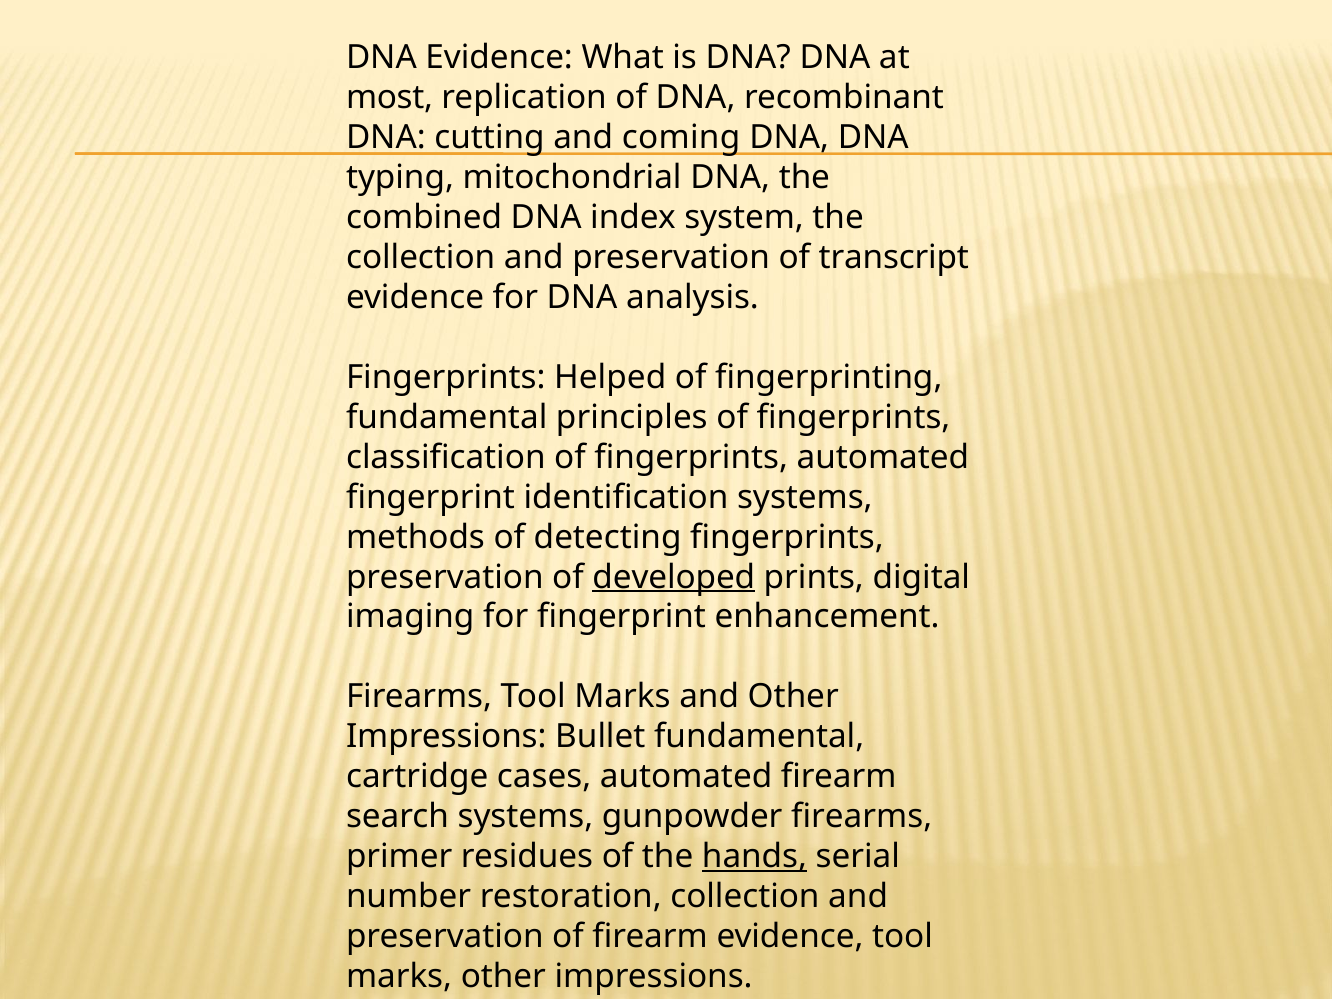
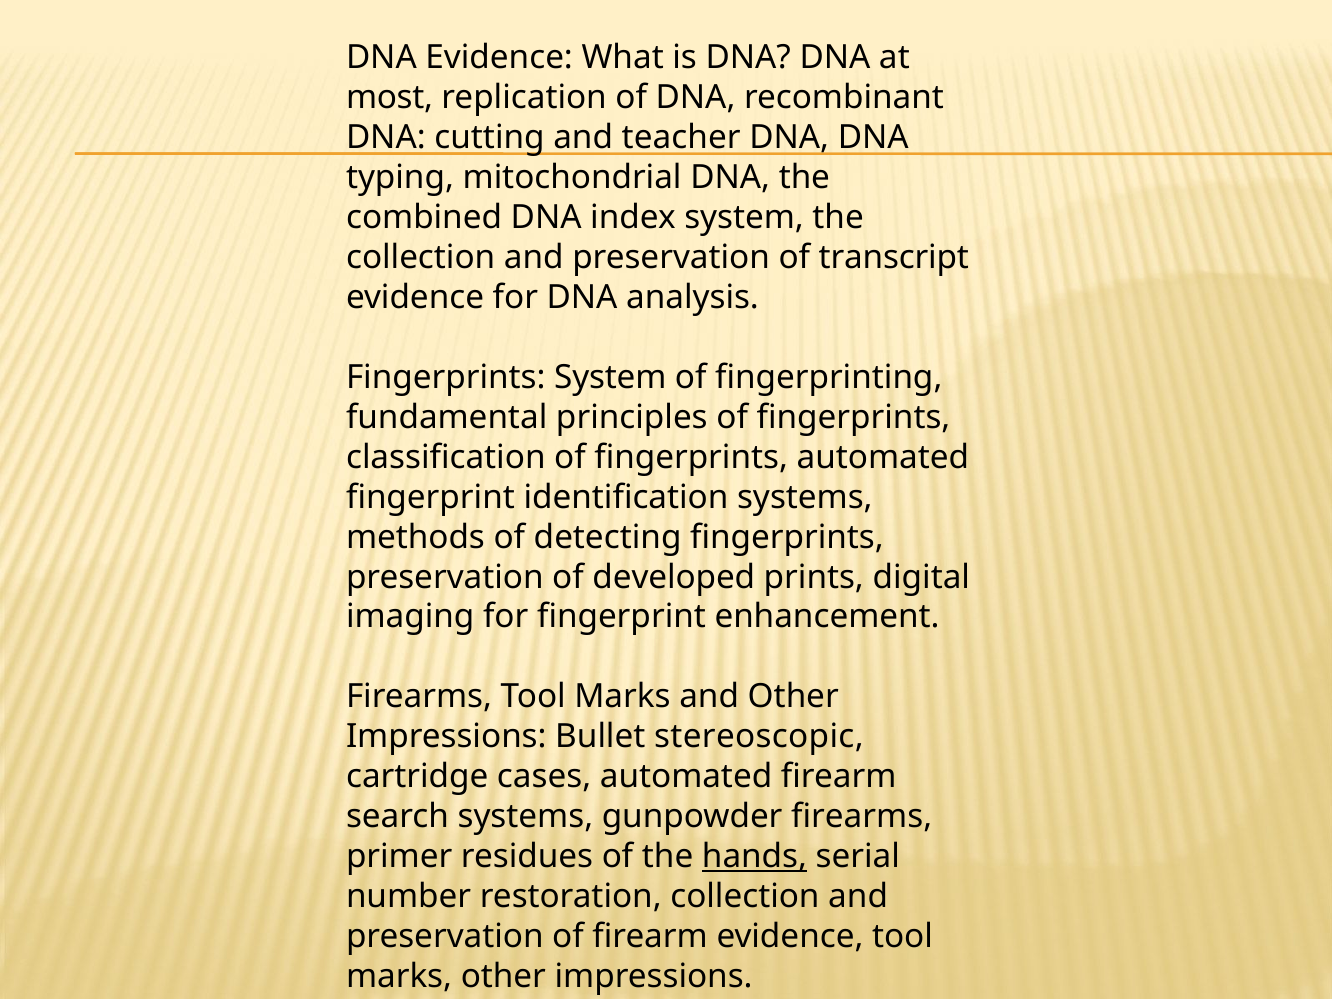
coming: coming -> teacher
Fingerprints Helped: Helped -> System
developed underline: present -> none
Bullet fundamental: fundamental -> stereoscopic
